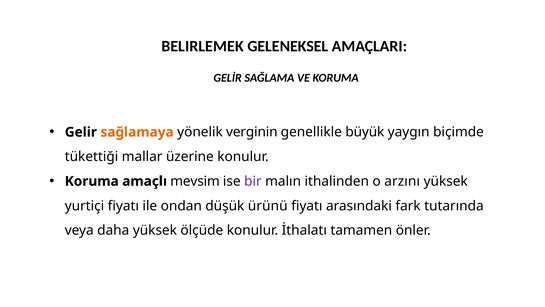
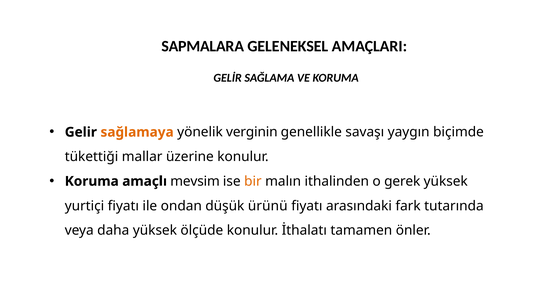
BELIRLEMEK: BELIRLEMEK -> SAPMALARA
büyük: büyük -> savaşı
bir colour: purple -> orange
arzını: arzını -> gerek
